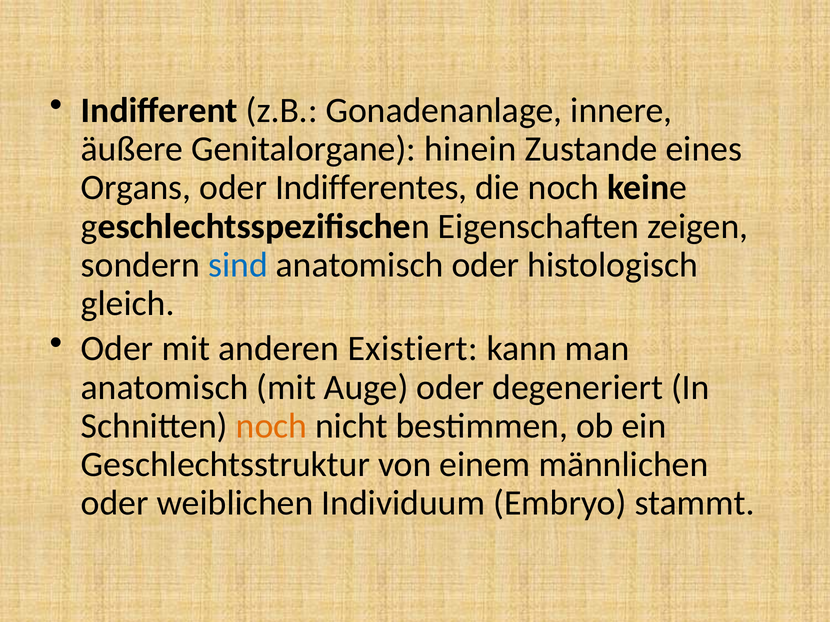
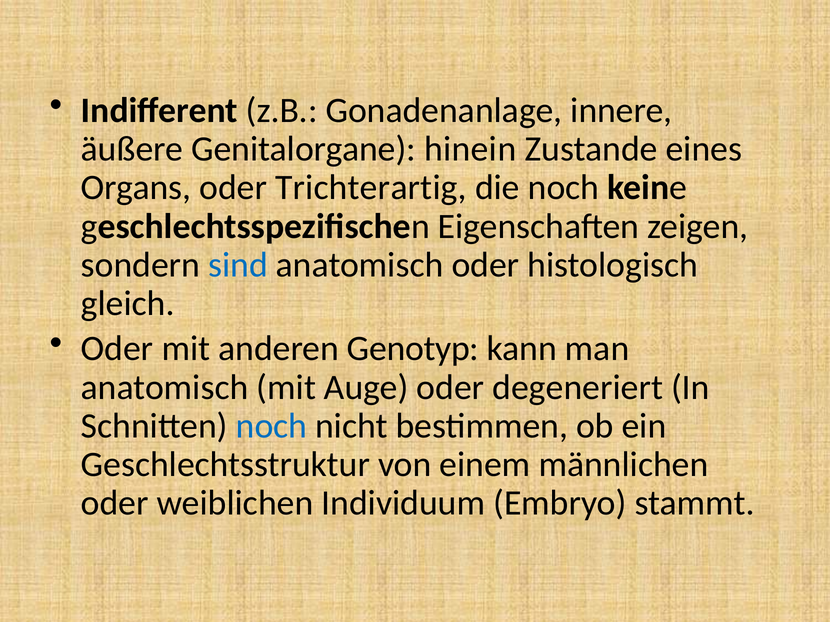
Indifferentes: Indifferentes -> Trichterartig
Existiert: Existiert -> Genotyp
noch at (271, 426) colour: orange -> blue
